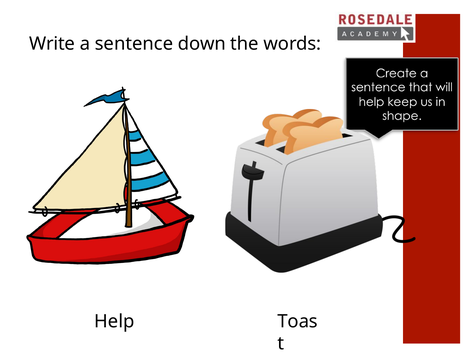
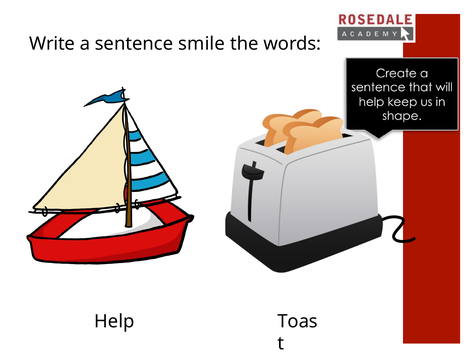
down: down -> smile
